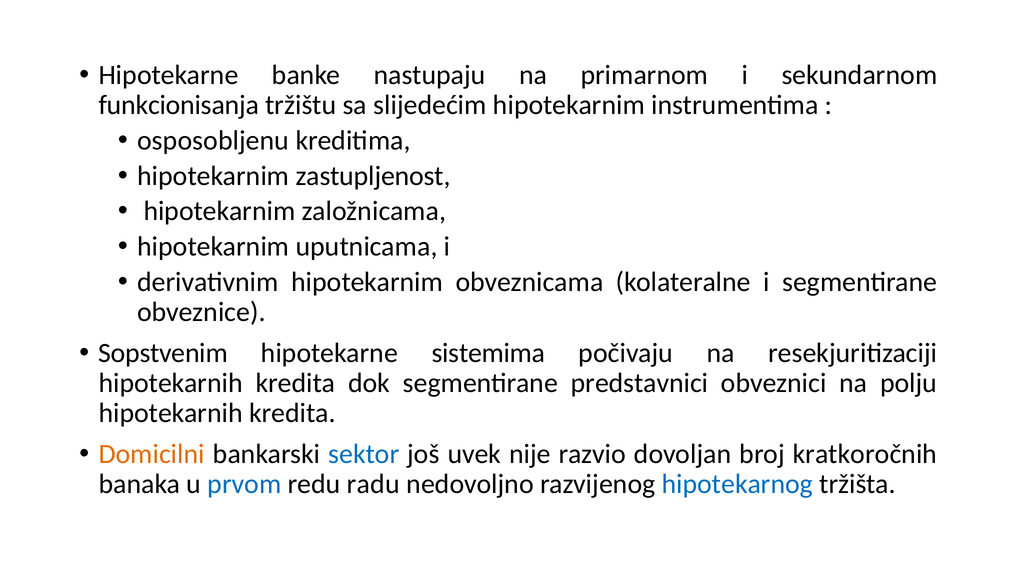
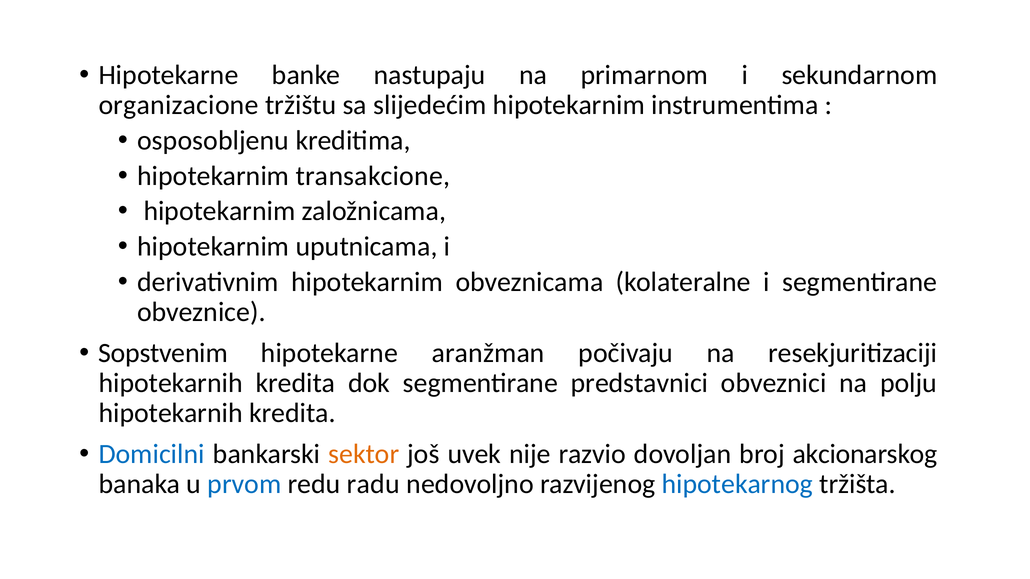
funkcionisanja: funkcionisanja -> organizacione
zastupljenost: zastupljenost -> transakcione
sistemima: sistemima -> aranžman
Domicilni colour: orange -> blue
sektor colour: blue -> orange
kratkoročnih: kratkoročnih -> akcionarskog
